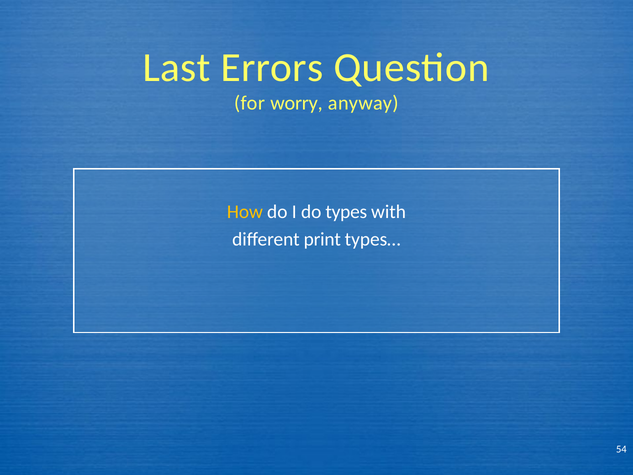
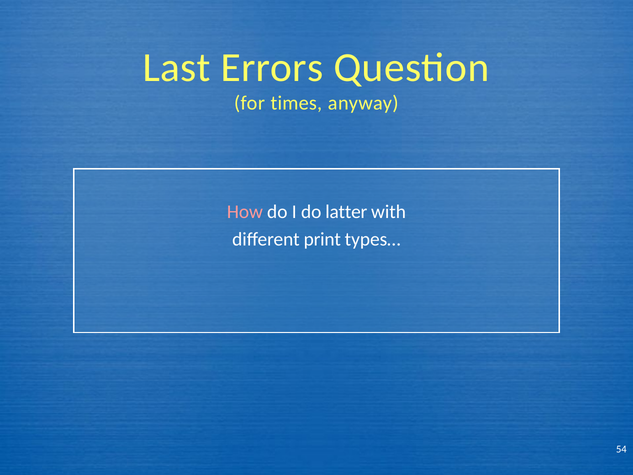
worry: worry -> times
How colour: yellow -> pink
types: types -> latter
